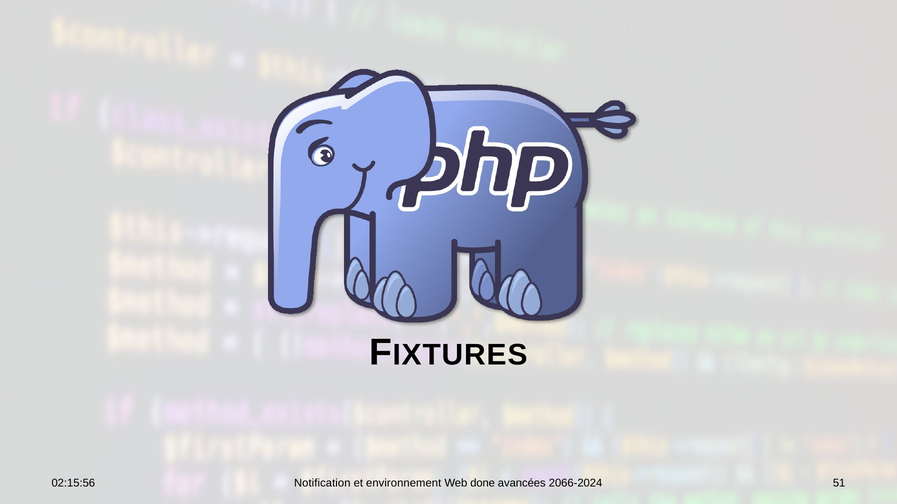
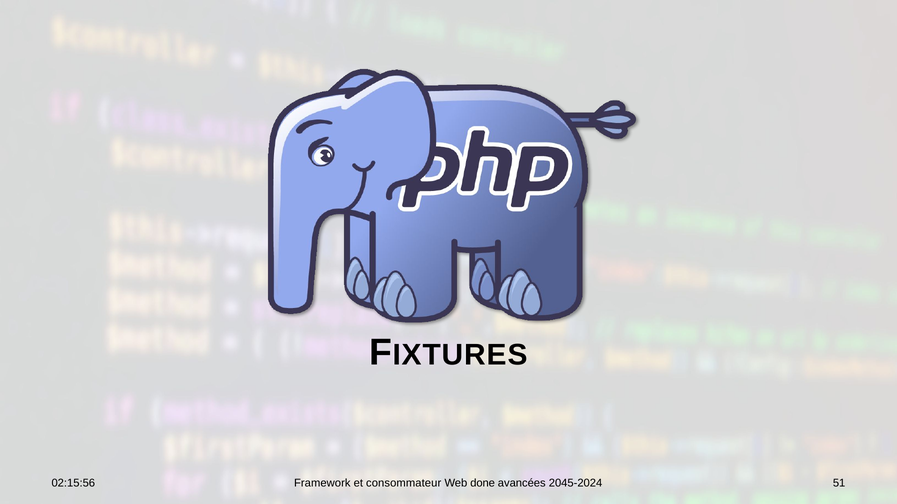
Notification: Notification -> Framework
environnement: environnement -> consommateur
2066-2024: 2066-2024 -> 2045-2024
